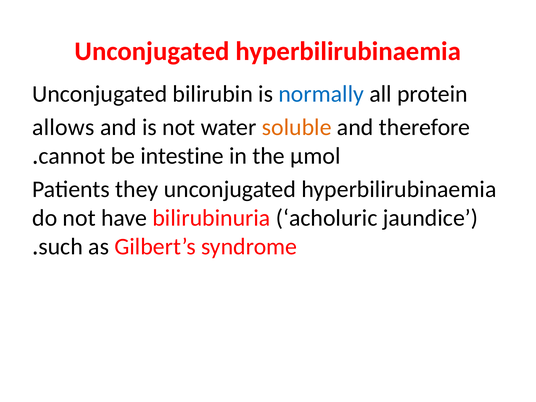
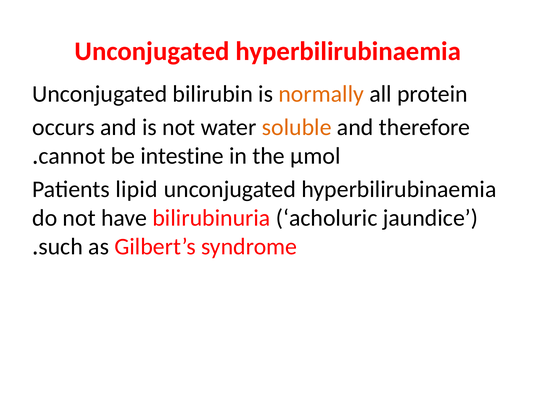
normally colour: blue -> orange
allows: allows -> occurs
they: they -> lipid
